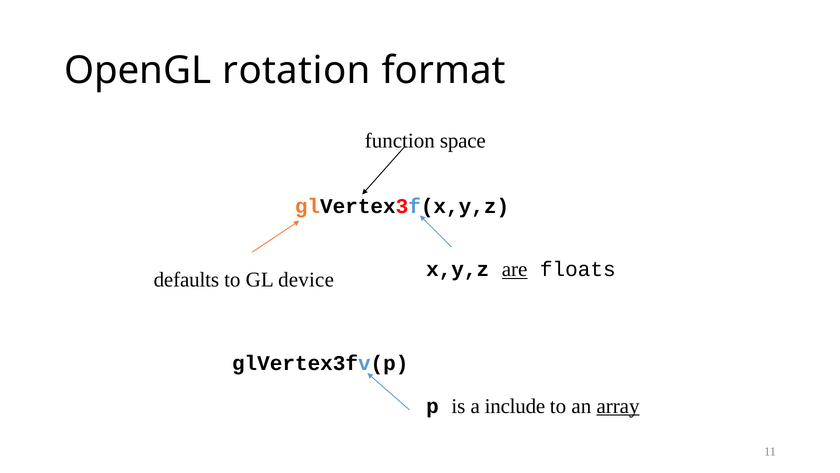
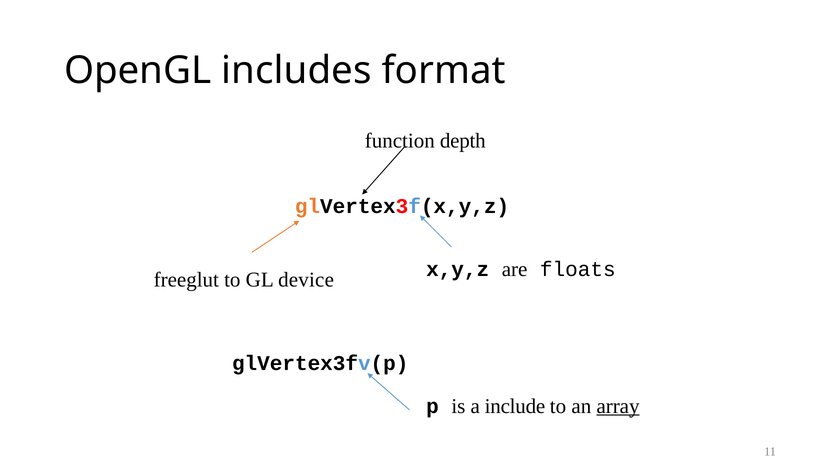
rotation: rotation -> includes
space: space -> depth
are underline: present -> none
defaults: defaults -> freeglut
